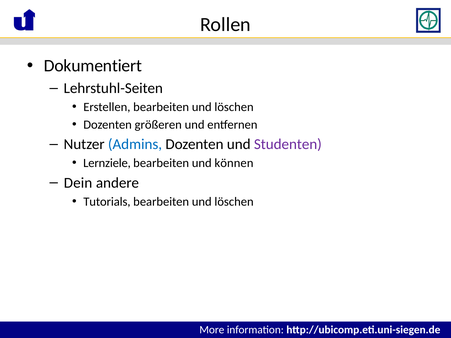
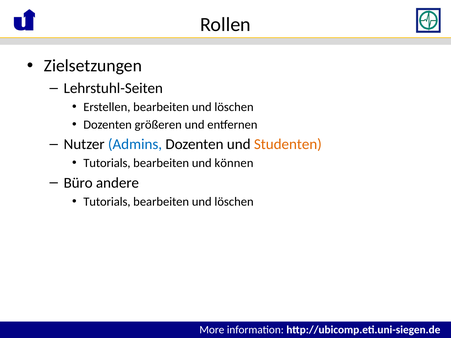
Dokumentiert: Dokumentiert -> Zielsetzungen
Studenten colour: purple -> orange
Lernziele at (107, 163): Lernziele -> Tutorials
Dein: Dein -> Büro
